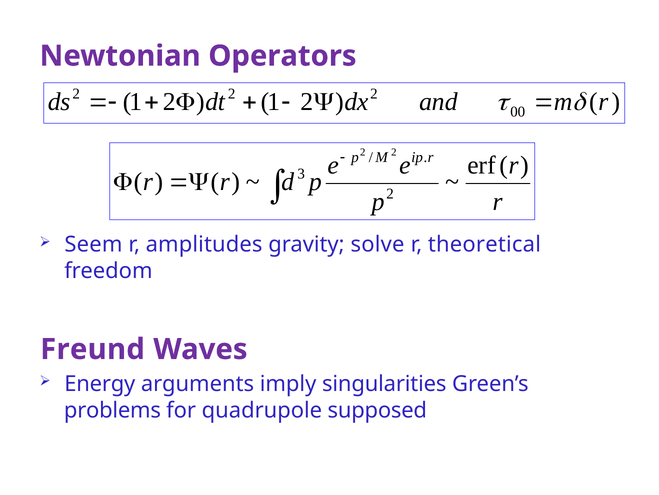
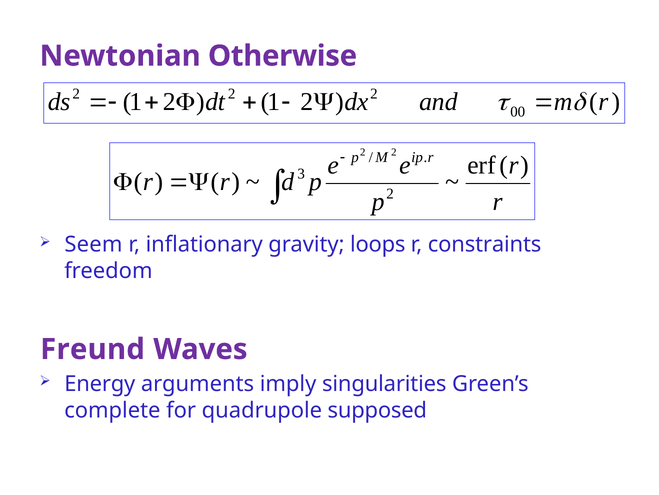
Operators: Operators -> Otherwise
amplitudes: amplitudes -> inflationary
solve: solve -> loops
theoretical: theoretical -> constraints
problems: problems -> complete
